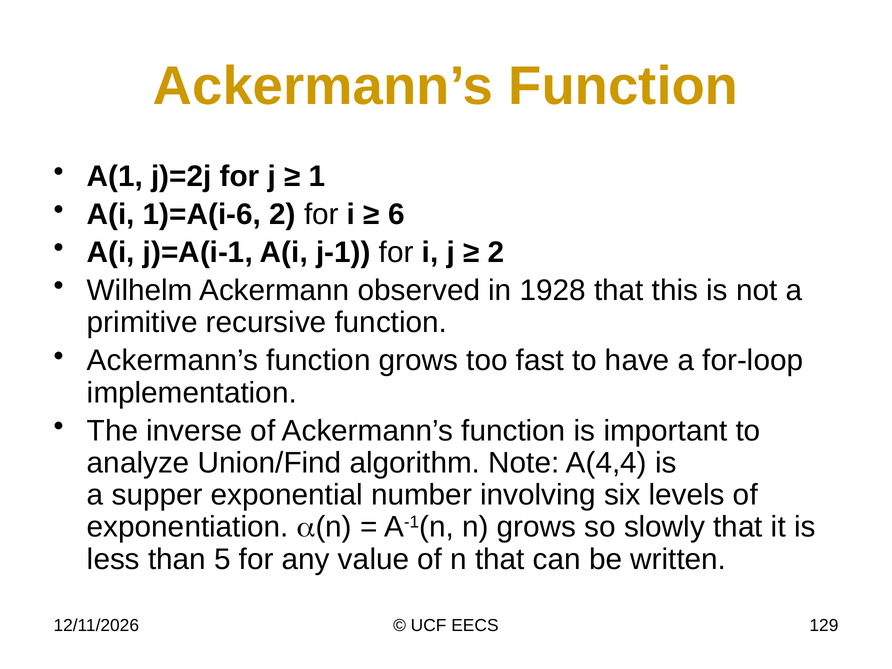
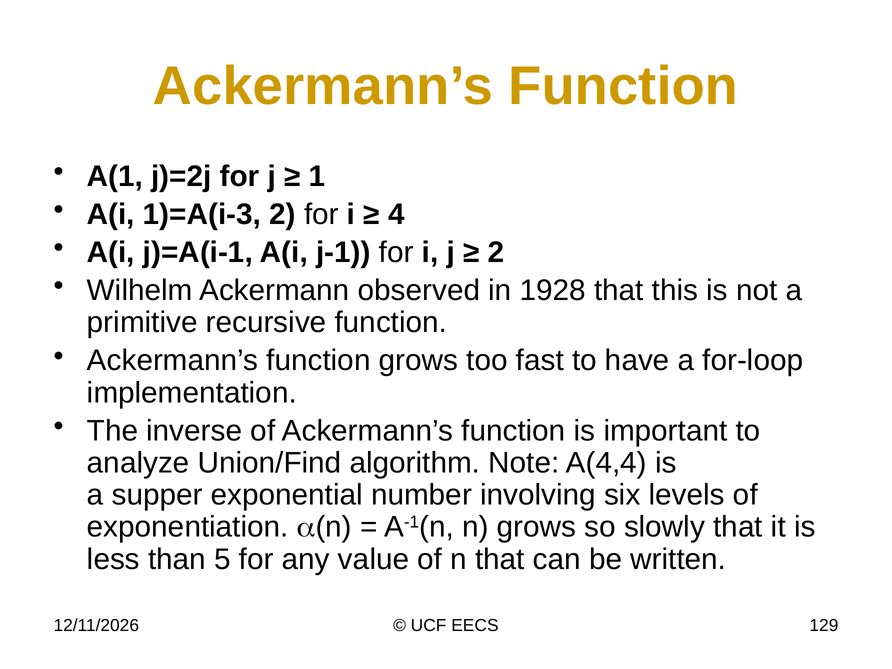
1)=A(i-6: 1)=A(i-6 -> 1)=A(i-3
6: 6 -> 4
